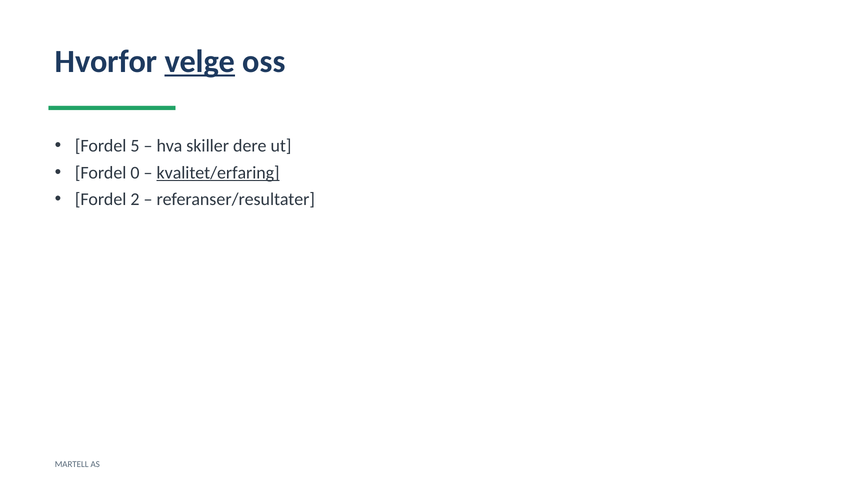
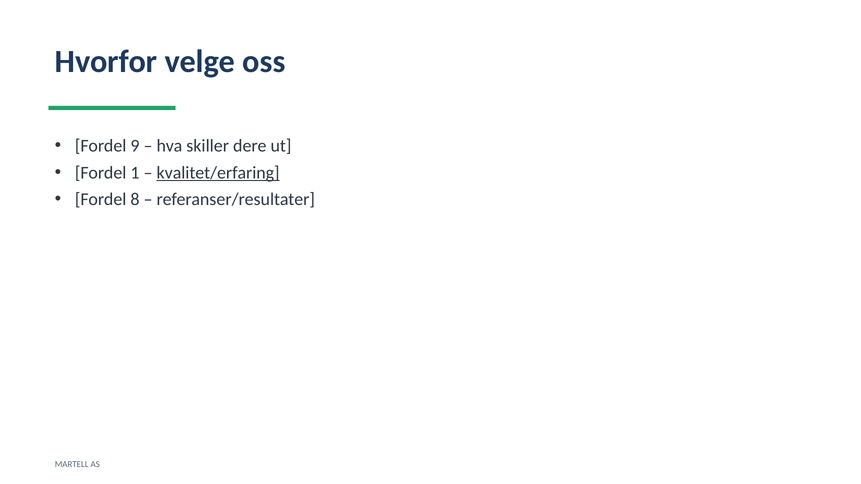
velge underline: present -> none
5: 5 -> 9
0: 0 -> 1
2: 2 -> 8
